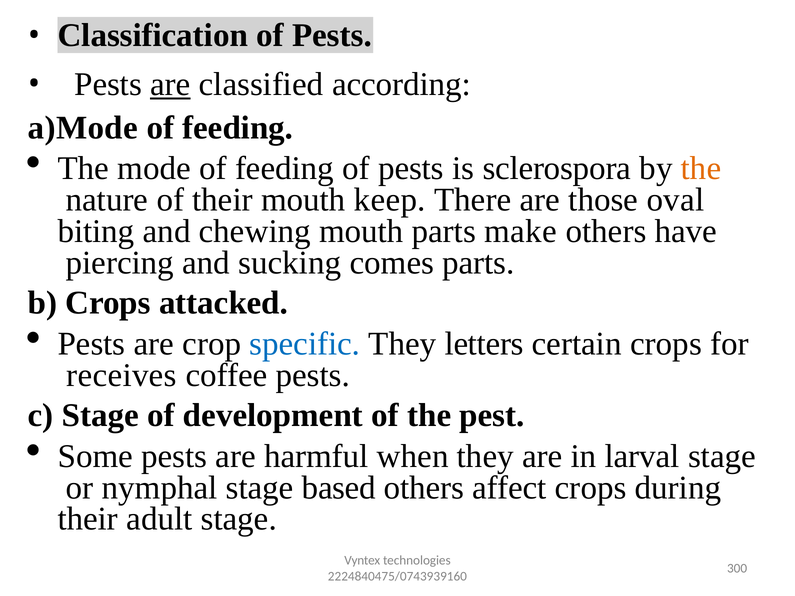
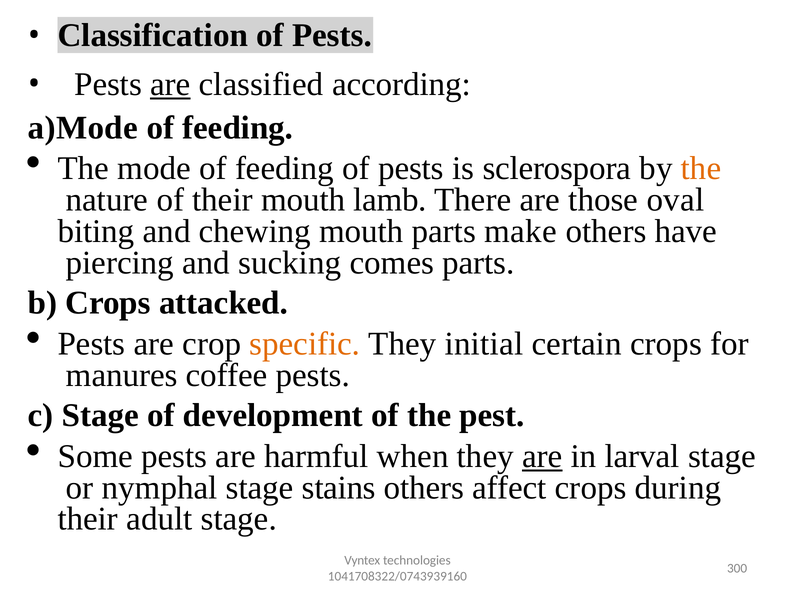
keep: keep -> lamb
specific colour: blue -> orange
letters: letters -> initial
receives: receives -> manures
are at (542, 456) underline: none -> present
based: based -> stains
2224840475/0743939160: 2224840475/0743939160 -> 1041708322/0743939160
